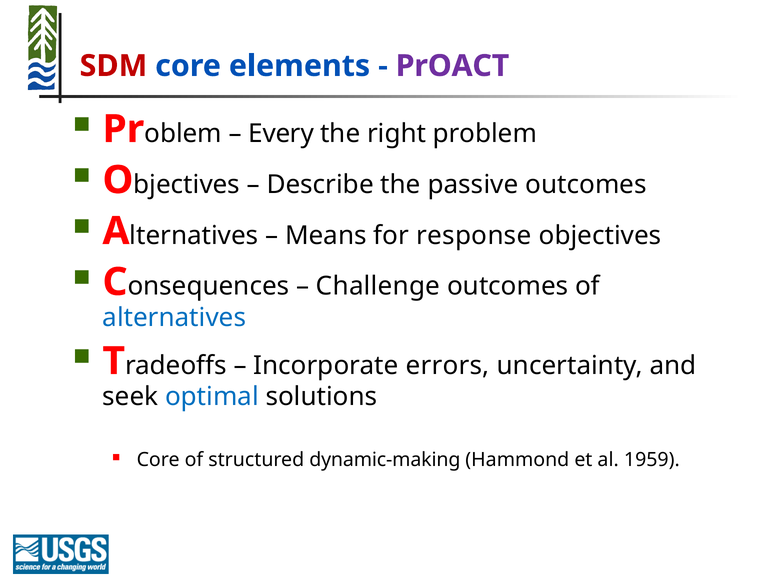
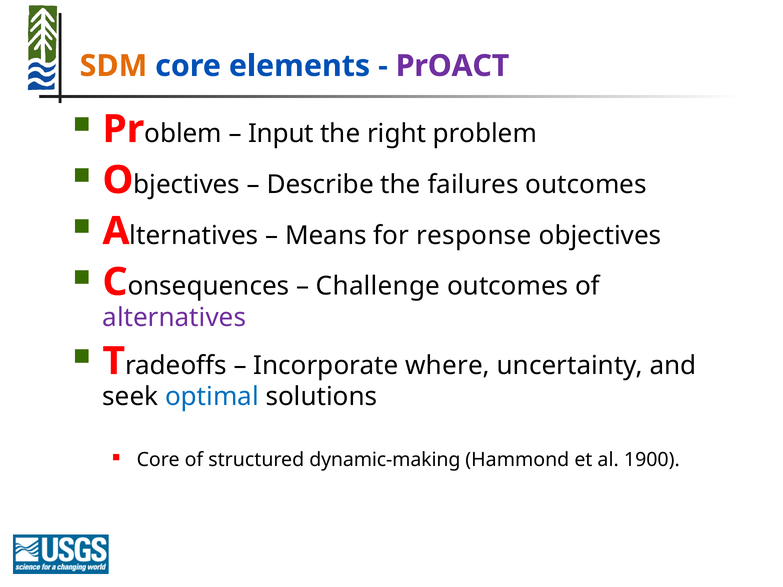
SDM colour: red -> orange
Every: Every -> Input
passive: passive -> failures
alternatives colour: blue -> purple
errors: errors -> where
1959: 1959 -> 1900
